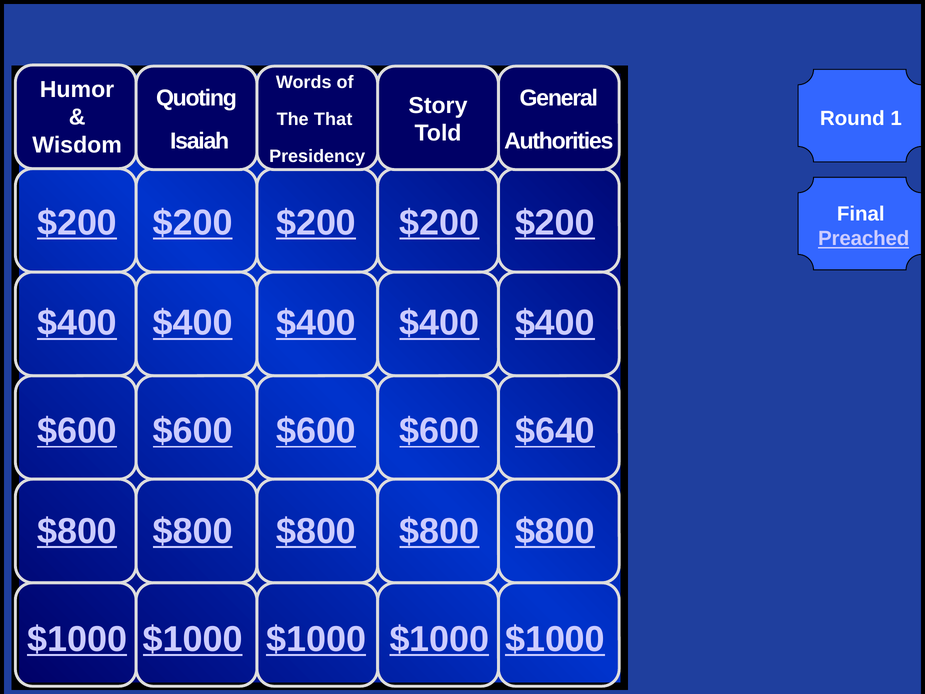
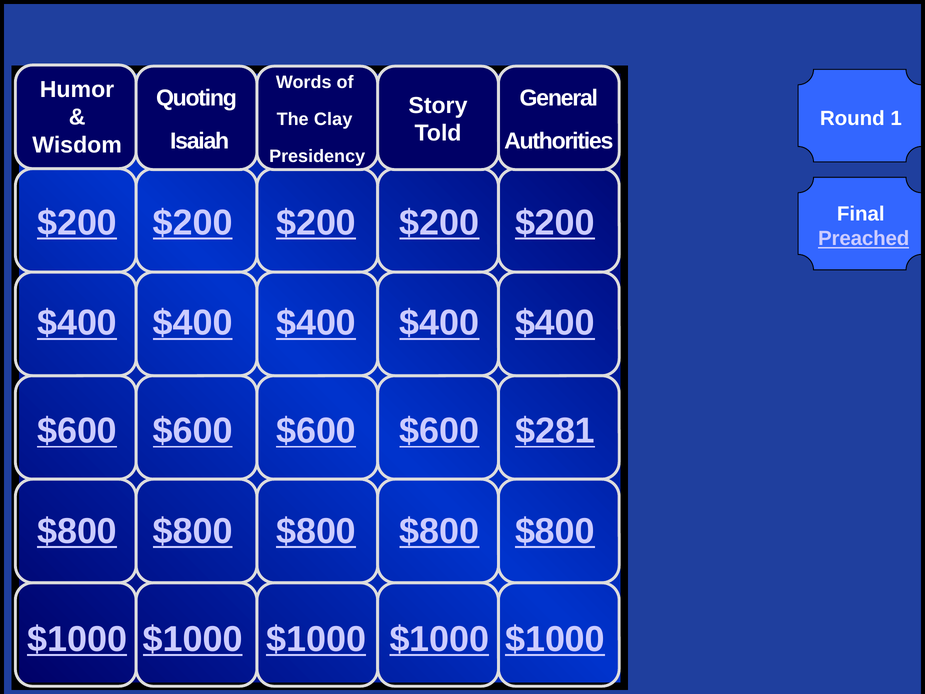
That: That -> Clay
$640: $640 -> $281
